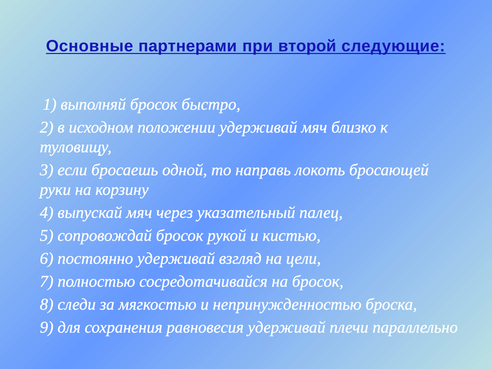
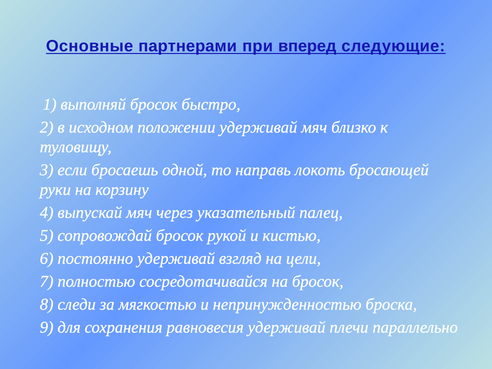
второй: второй -> вперед
